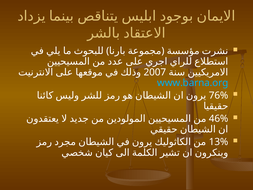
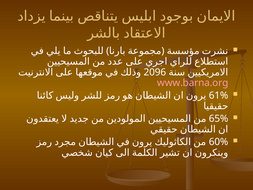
2007: 2007 -> 2096
www.barna.org colour: light blue -> pink
76%: 76% -> 61%
46%: 46% -> 65%
13%: 13% -> 60%
